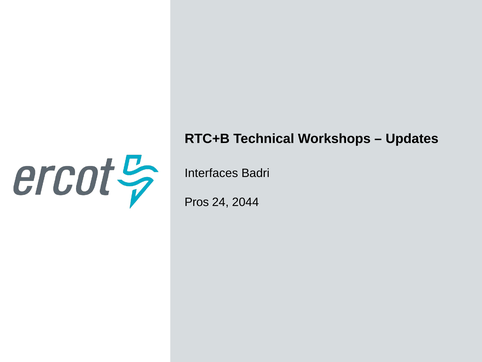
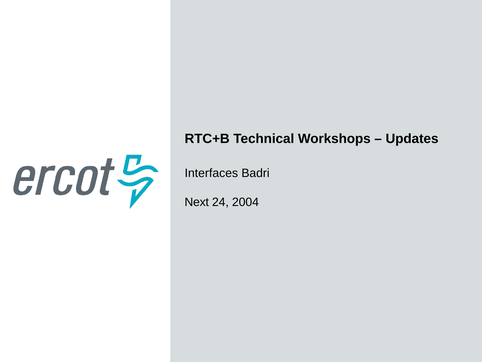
Pros: Pros -> Next
2044: 2044 -> 2004
